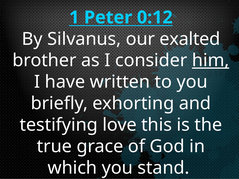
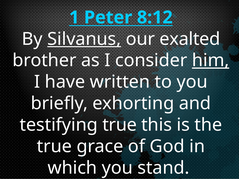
0:12: 0:12 -> 8:12
Silvanus underline: none -> present
testifying love: love -> true
